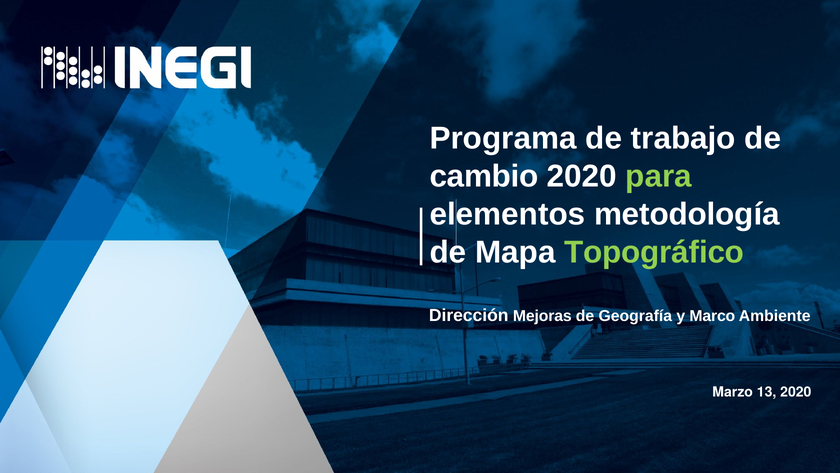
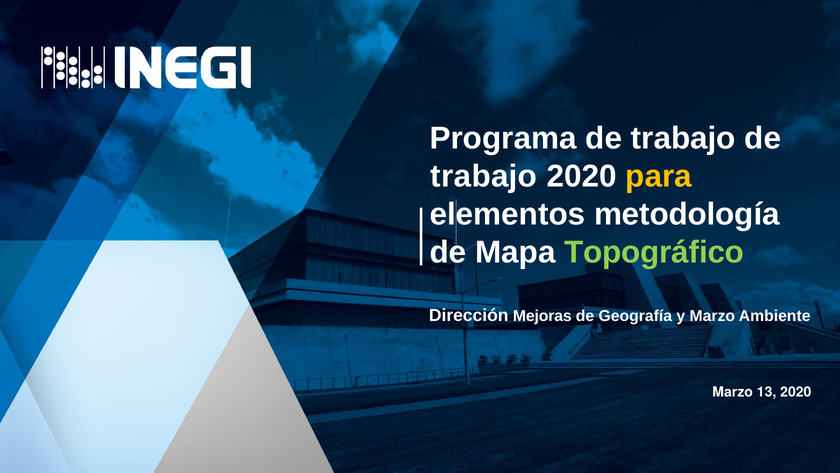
cambio at (484, 176): cambio -> trabajo
para colour: light green -> yellow
y Marco: Marco -> Marzo
